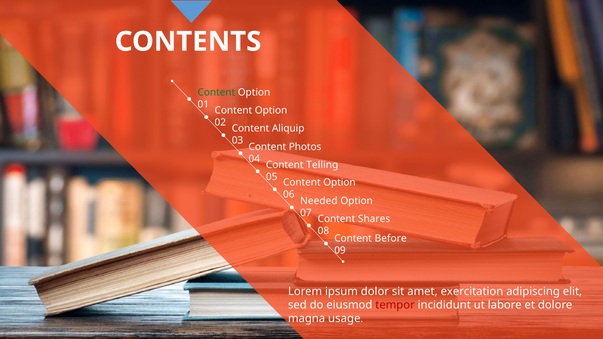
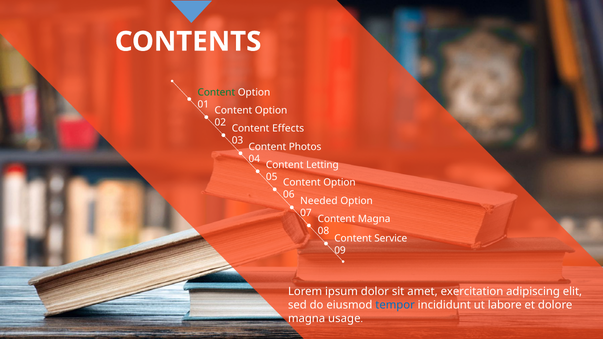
Aliquip: Aliquip -> Effects
Telling: Telling -> Letting
Content Shares: Shares -> Magna
Before: Before -> Service
tempor colour: red -> blue
